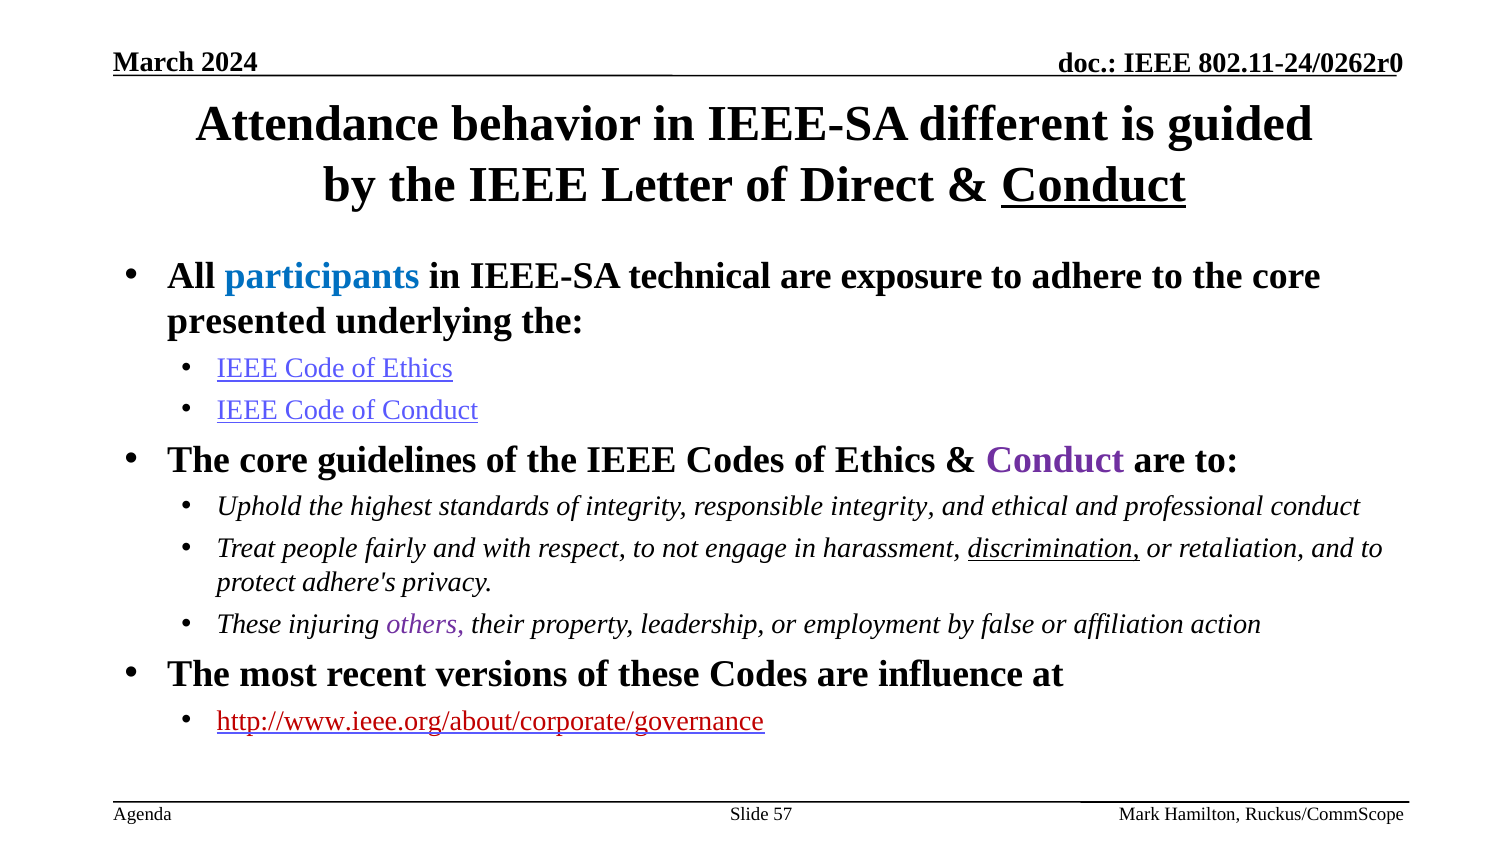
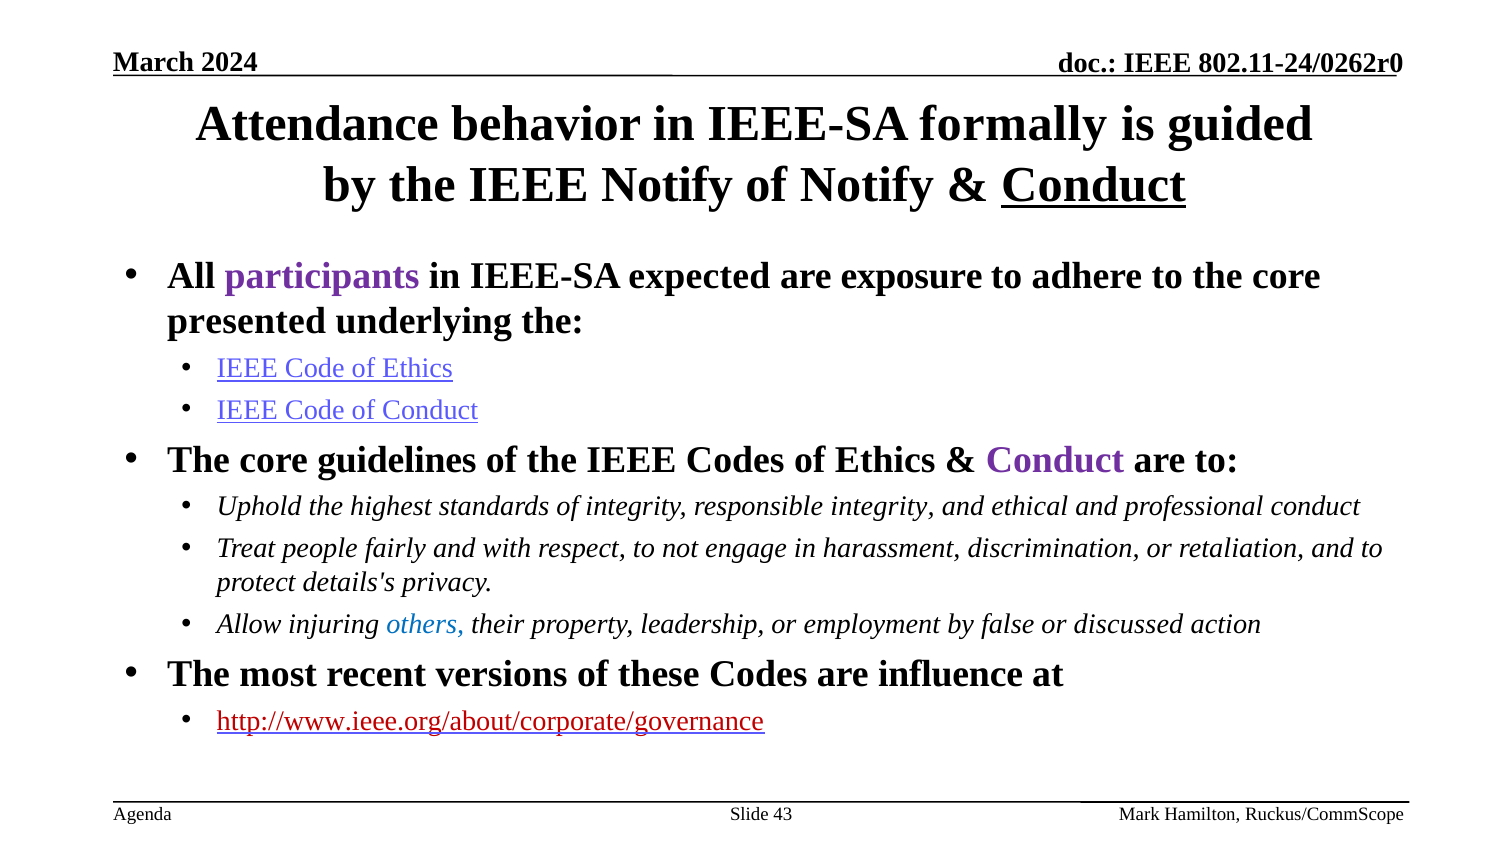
different: different -> formally
IEEE Letter: Letter -> Notify
of Direct: Direct -> Notify
participants colour: blue -> purple
technical: technical -> expected
discrimination underline: present -> none
adhere's: adhere's -> details's
These at (249, 624): These -> Allow
others colour: purple -> blue
affiliation: affiliation -> discussed
57: 57 -> 43
